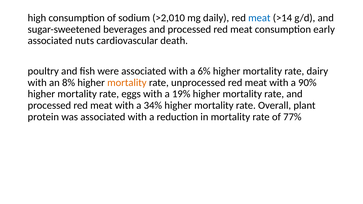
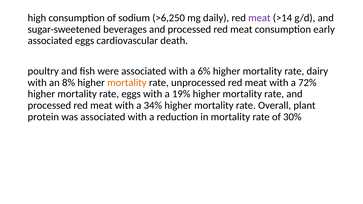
>2,010: >2,010 -> >6,250
meat at (259, 18) colour: blue -> purple
associated nuts: nuts -> eggs
90%: 90% -> 72%
77%: 77% -> 30%
